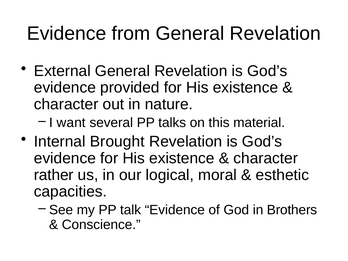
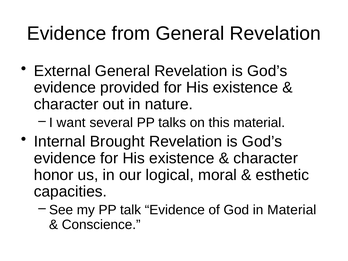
rather: rather -> honor
in Brothers: Brothers -> Material
